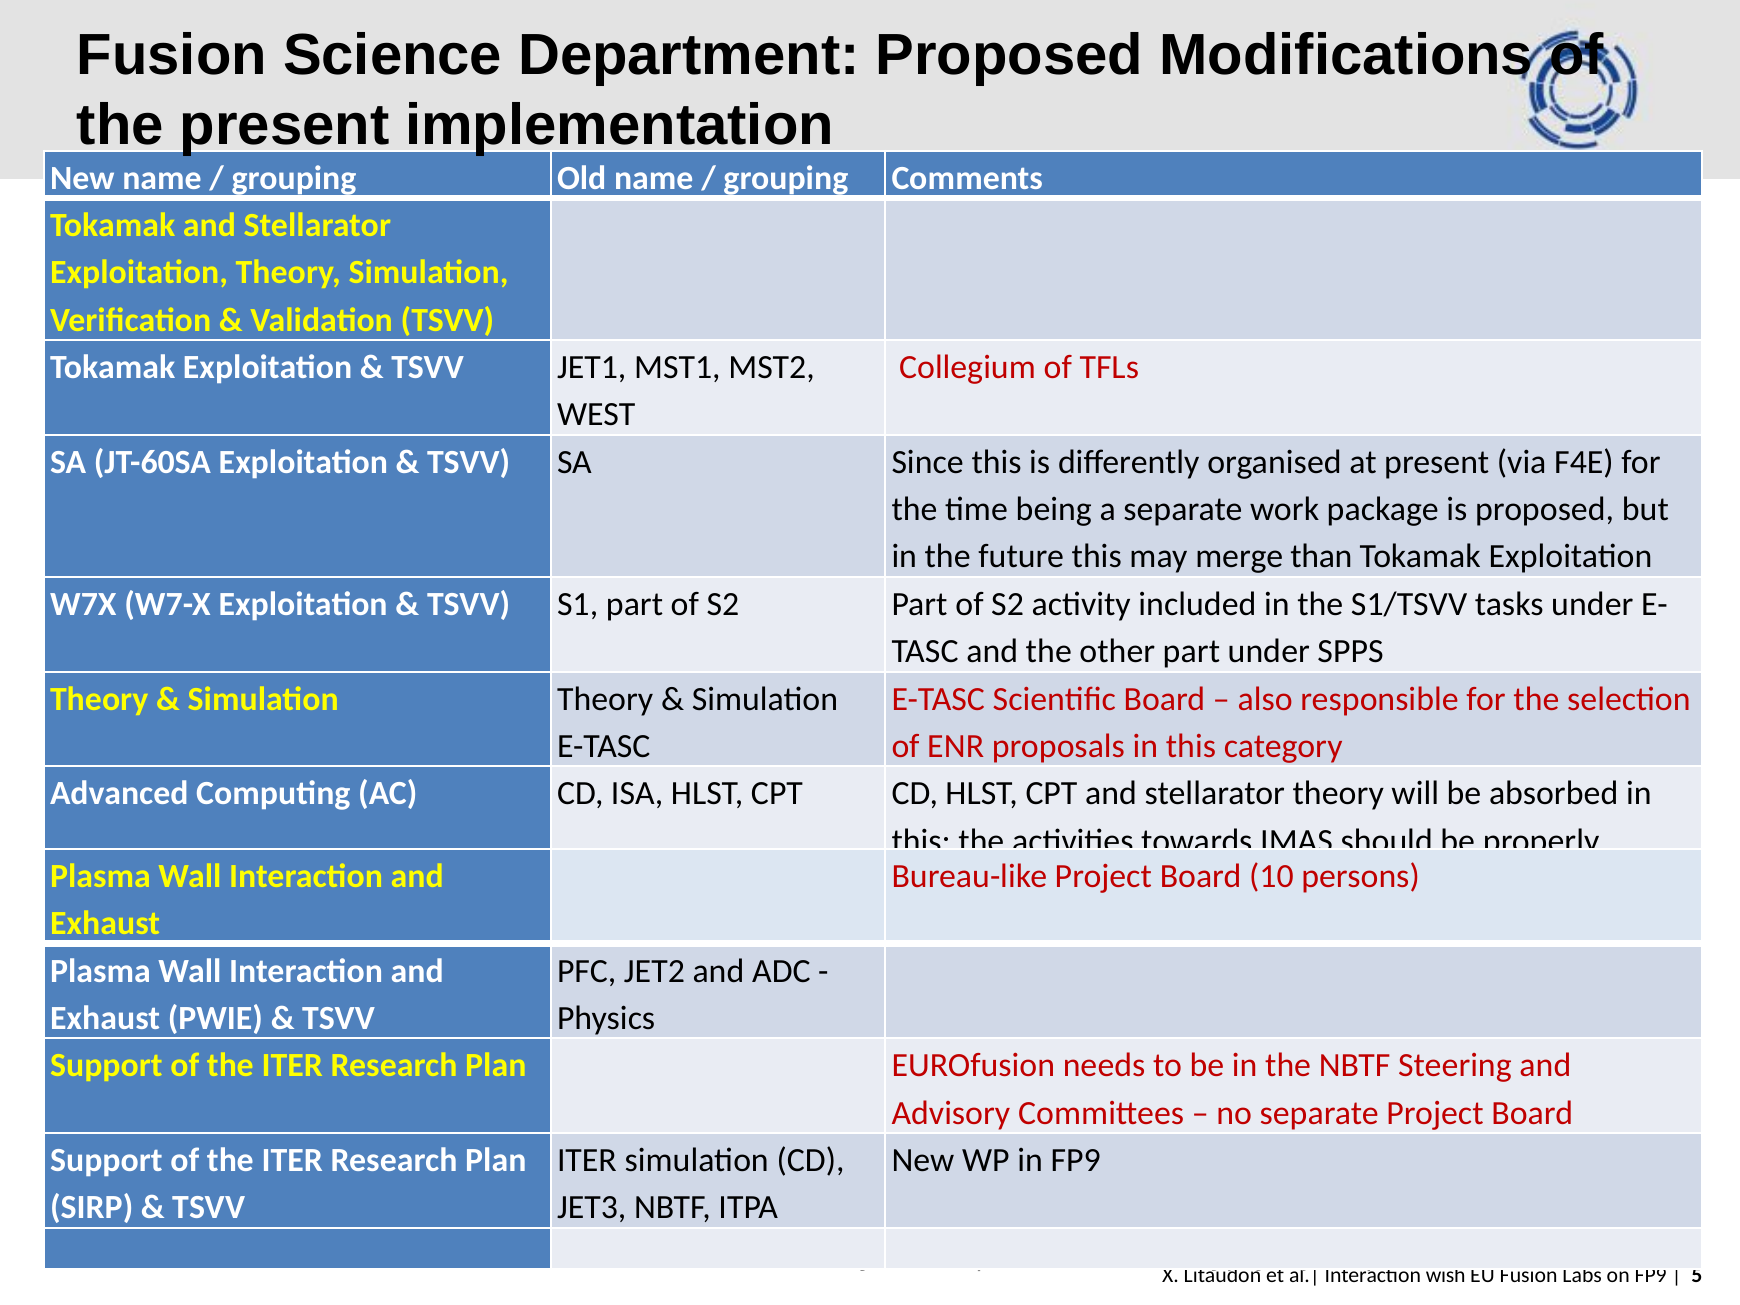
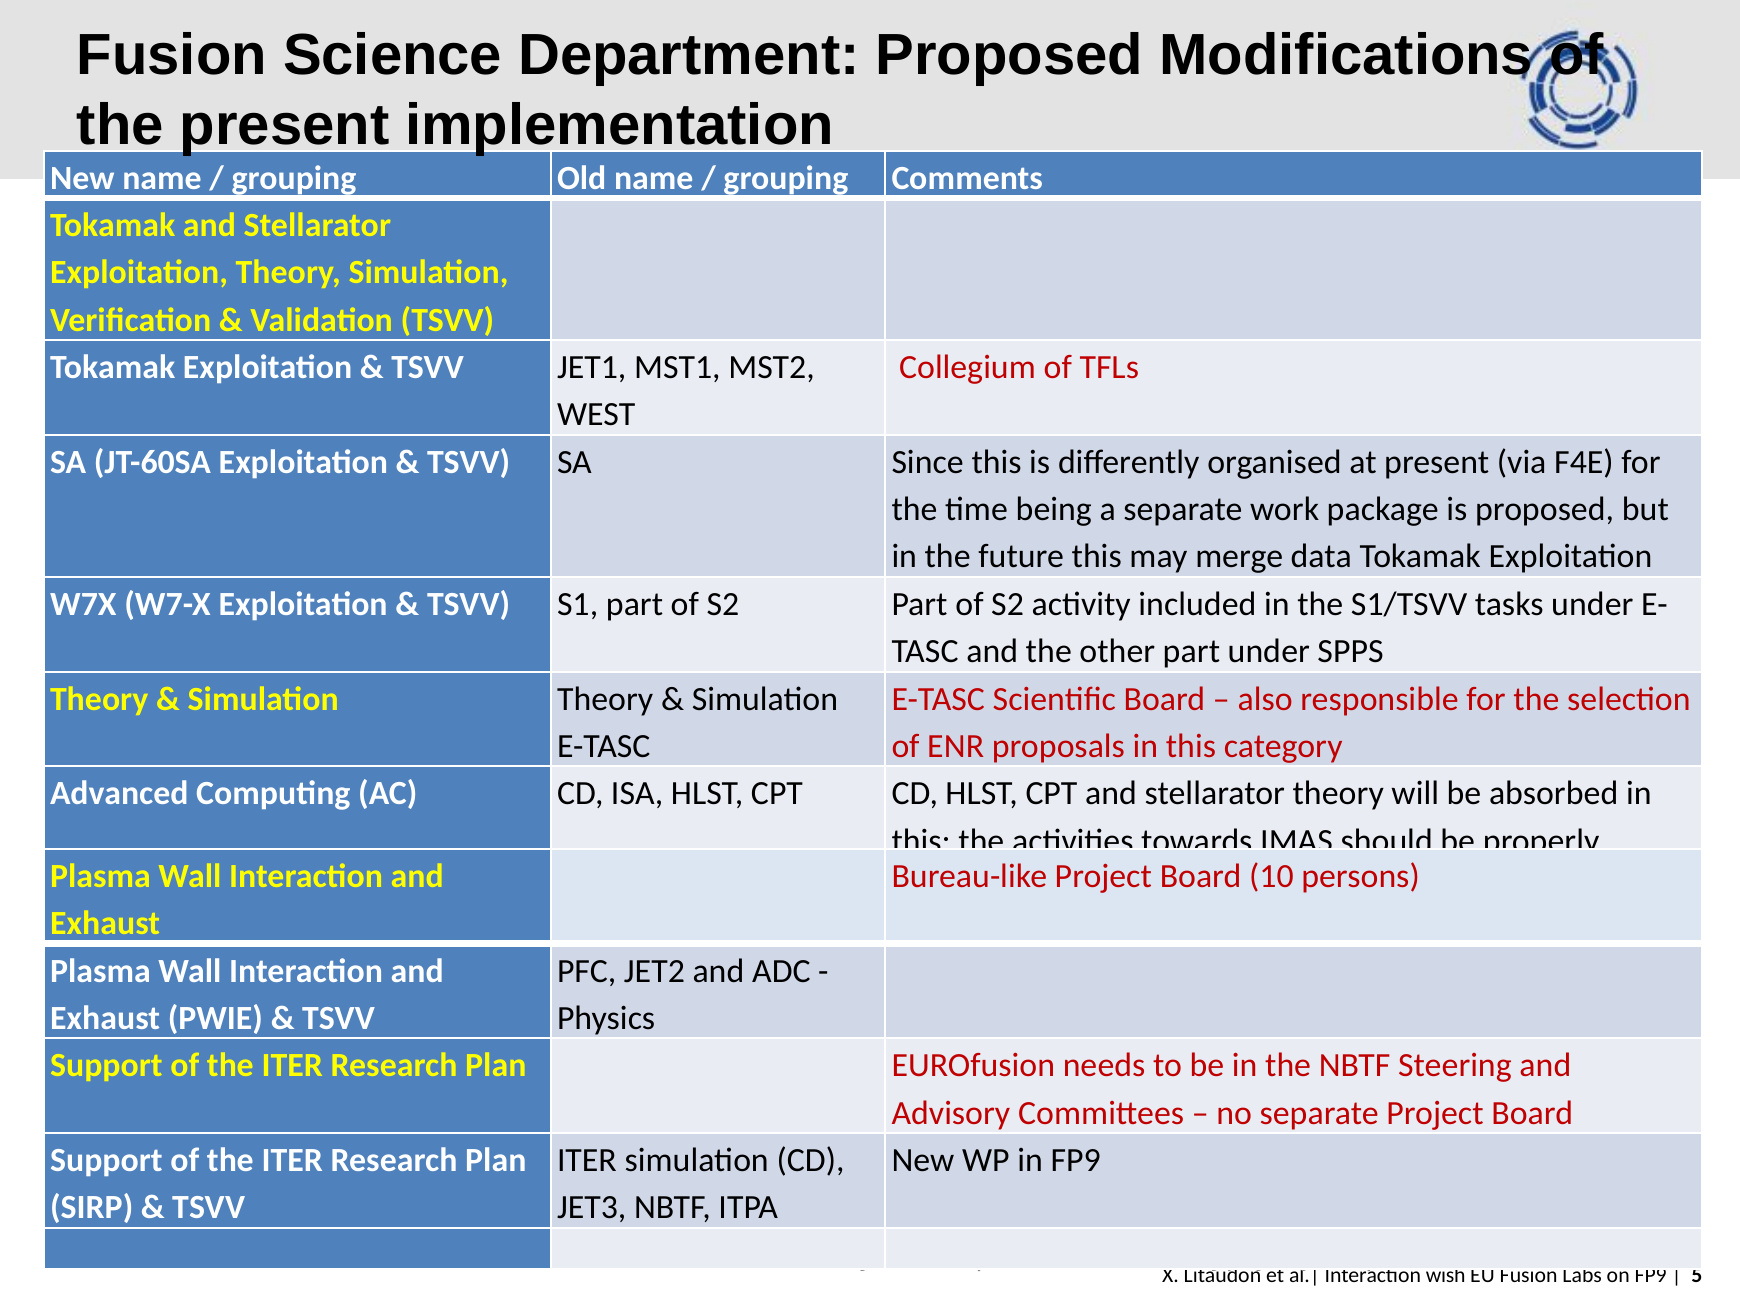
than: than -> data
